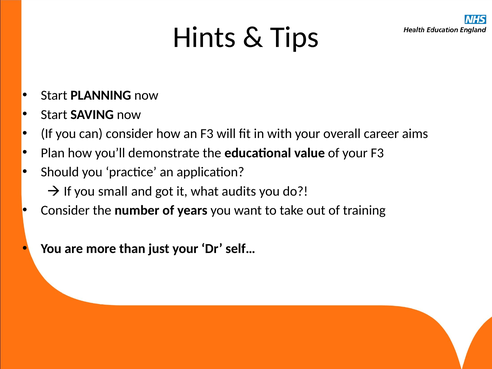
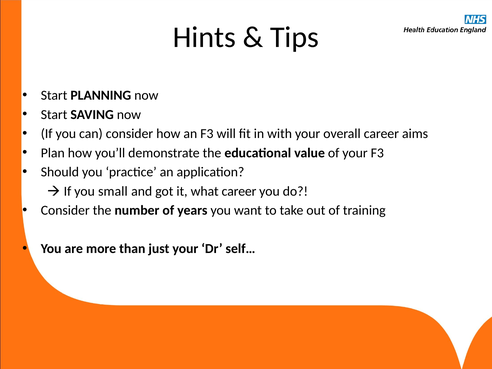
what audits: audits -> career
